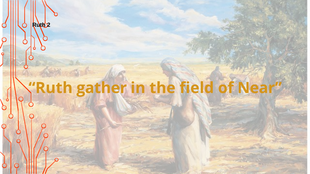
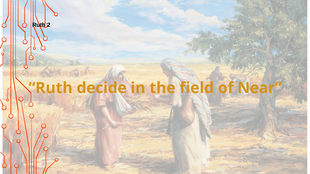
gather: gather -> decide
